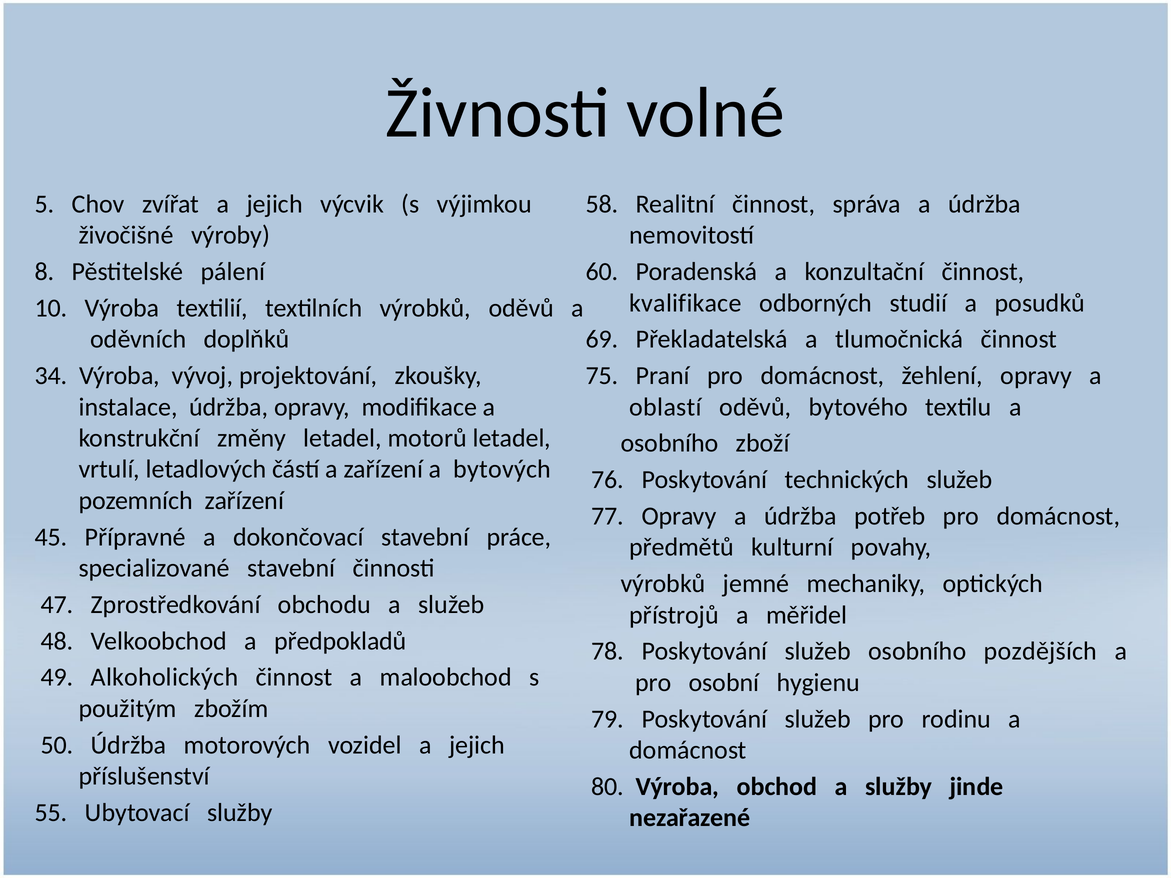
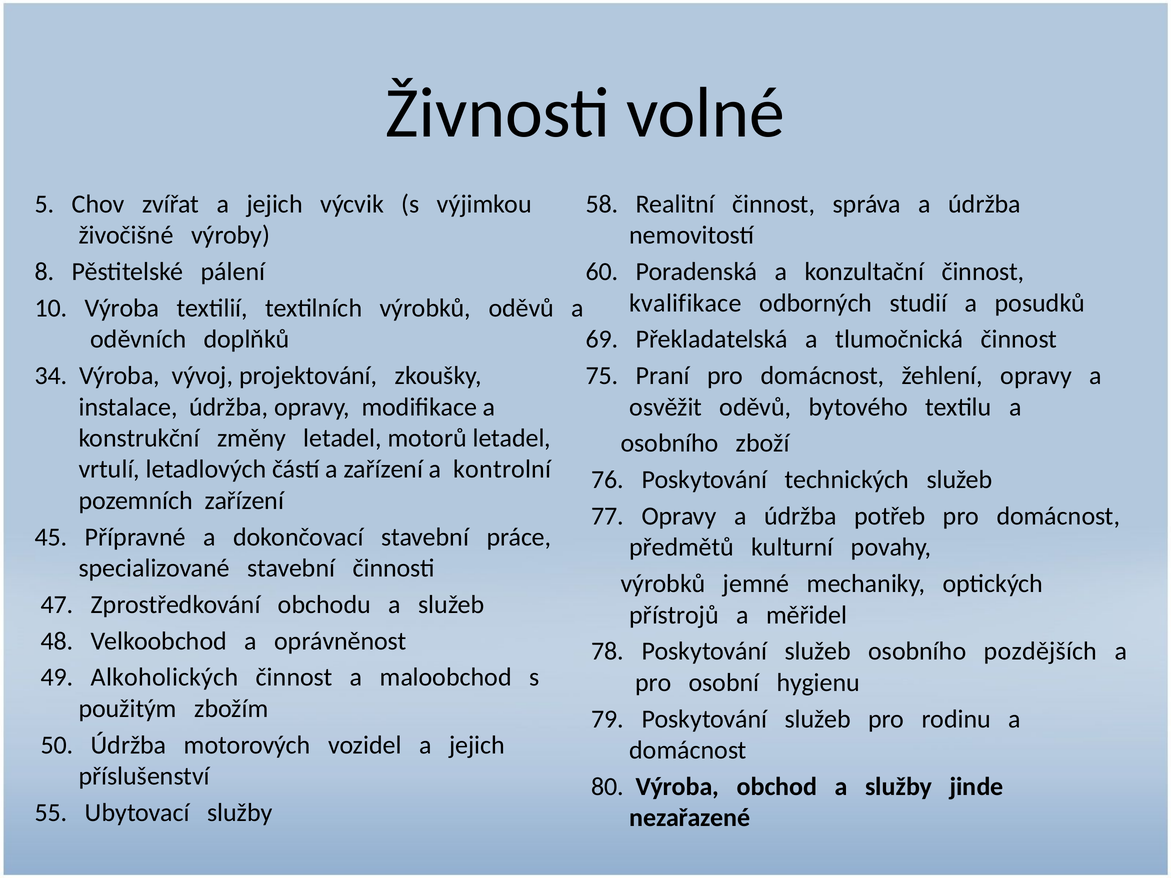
oblastí: oblastí -> osvěžit
bytových: bytových -> kontrolní
předpokladů: předpokladů -> oprávněnost
